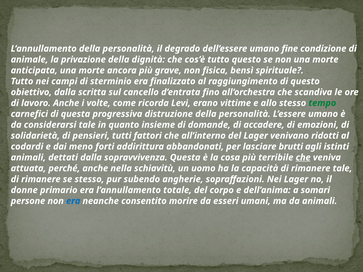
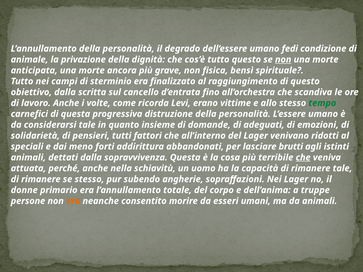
fine: fine -> fedi
non at (283, 60) underline: none -> present
accadere: accadere -> adeguati
codardi: codardi -> speciali
somari: somari -> truppe
era at (73, 201) colour: blue -> orange
